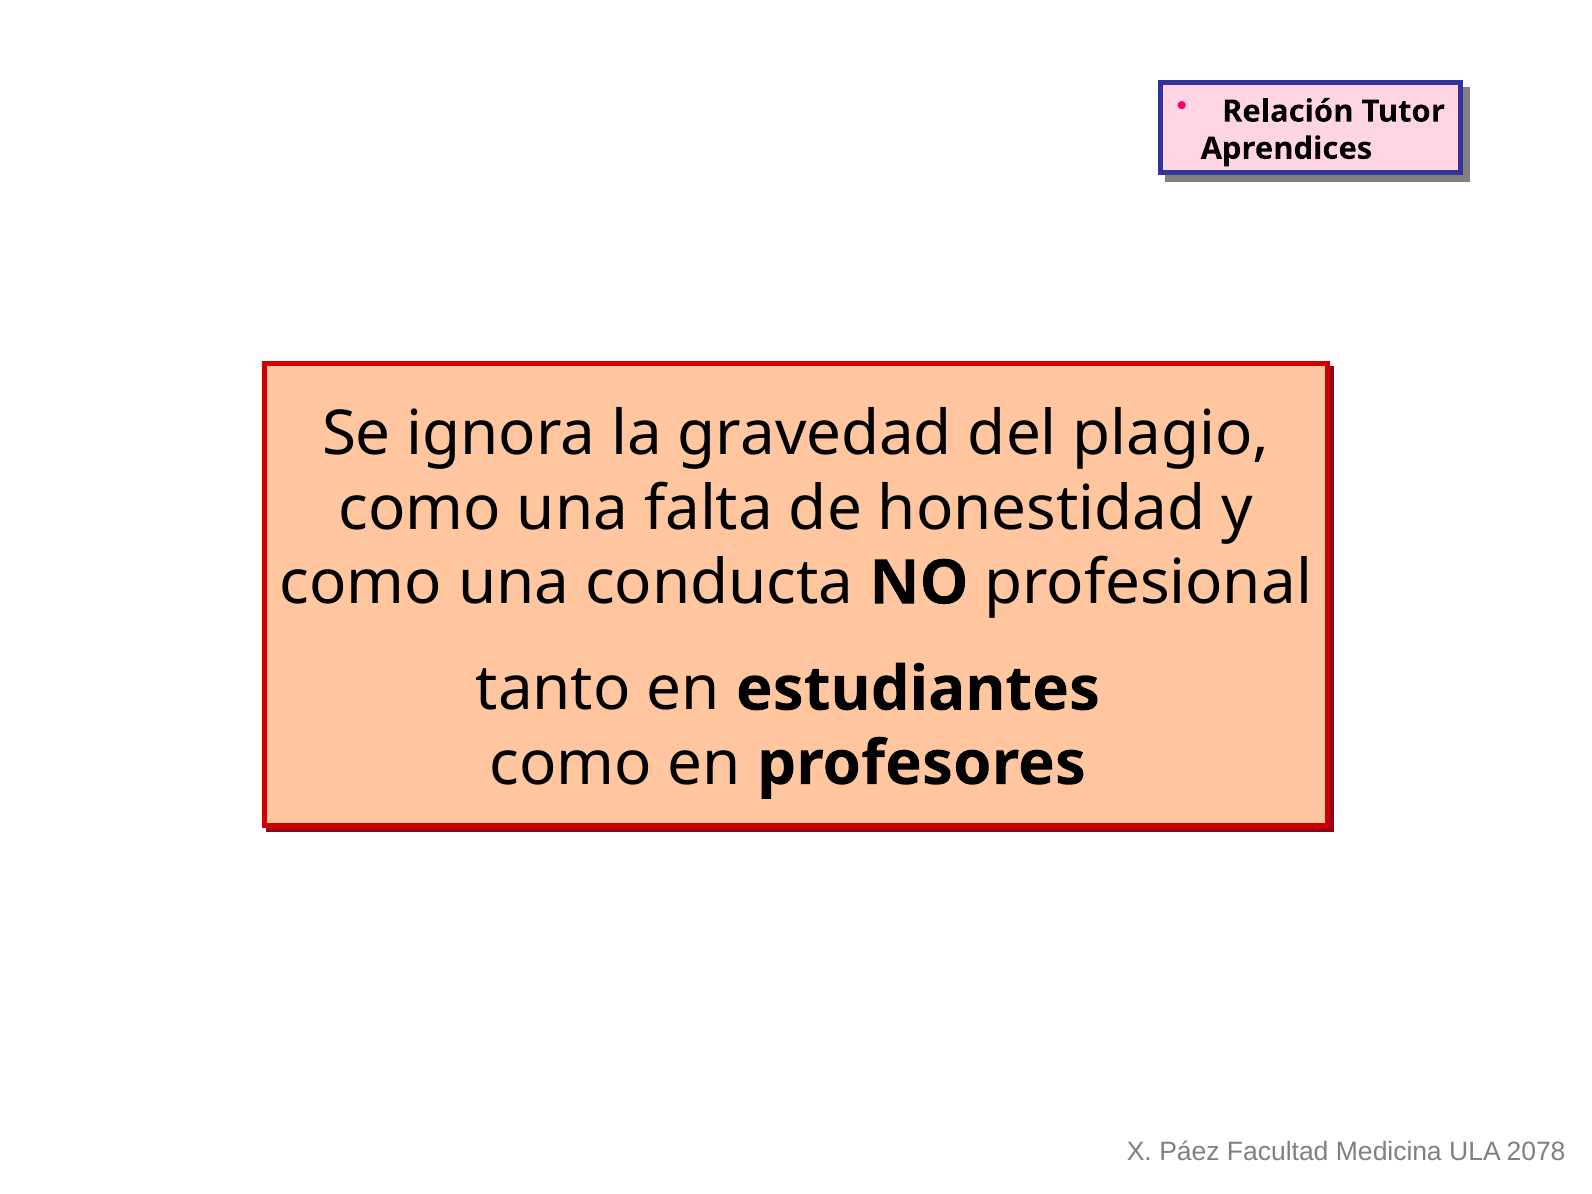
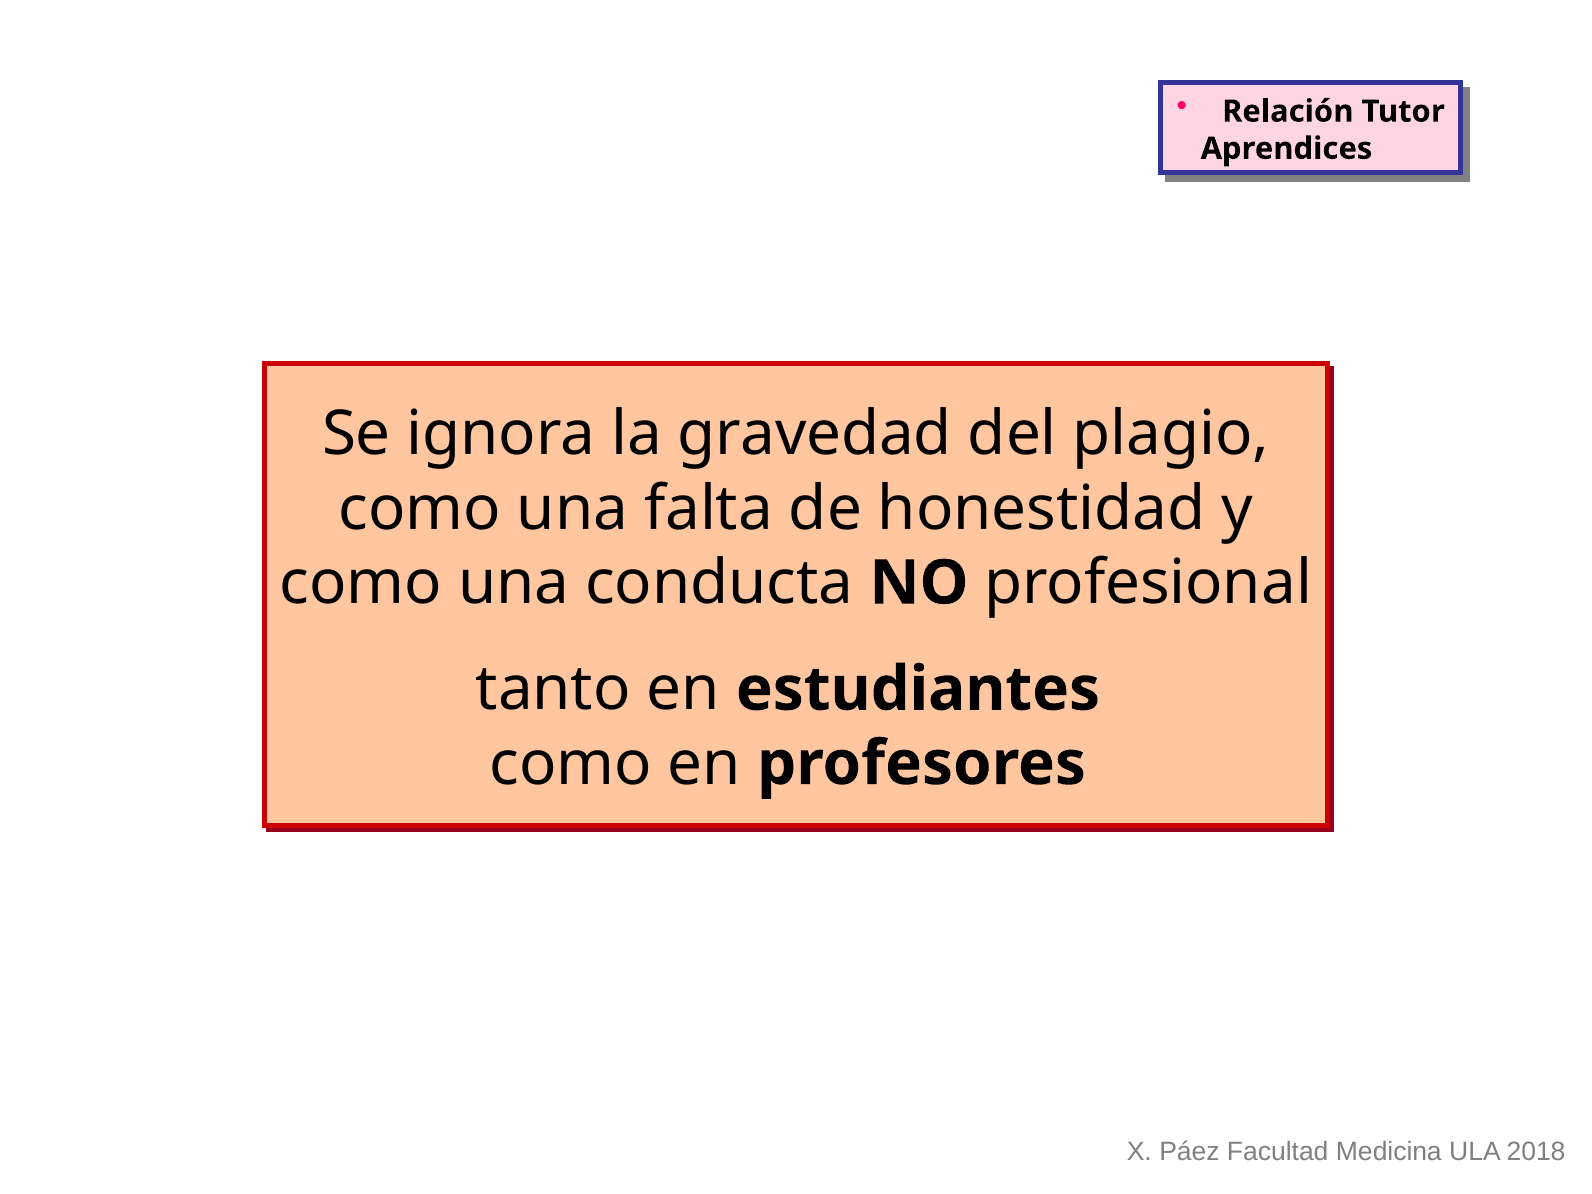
2078: 2078 -> 2018
